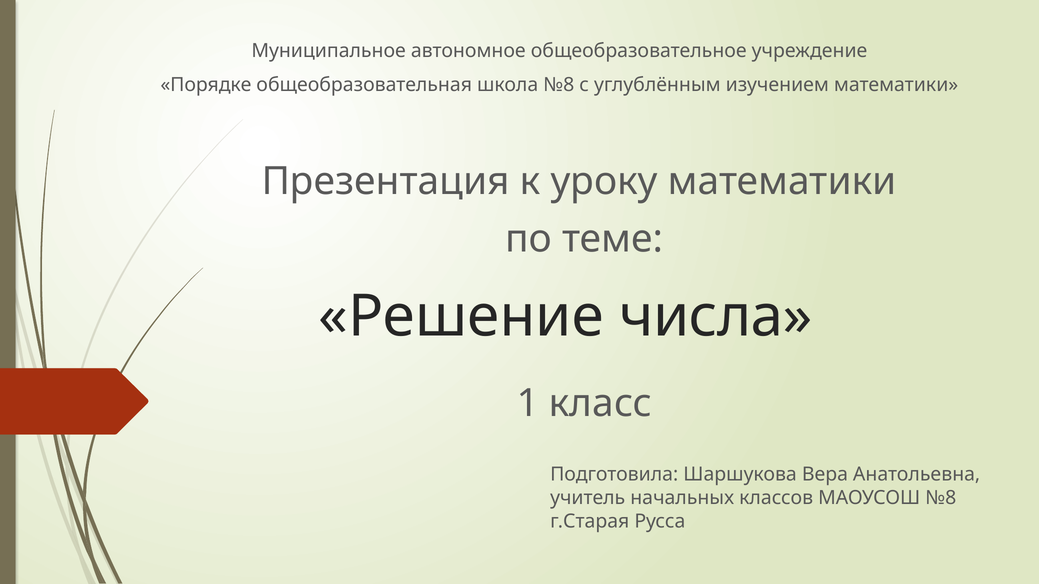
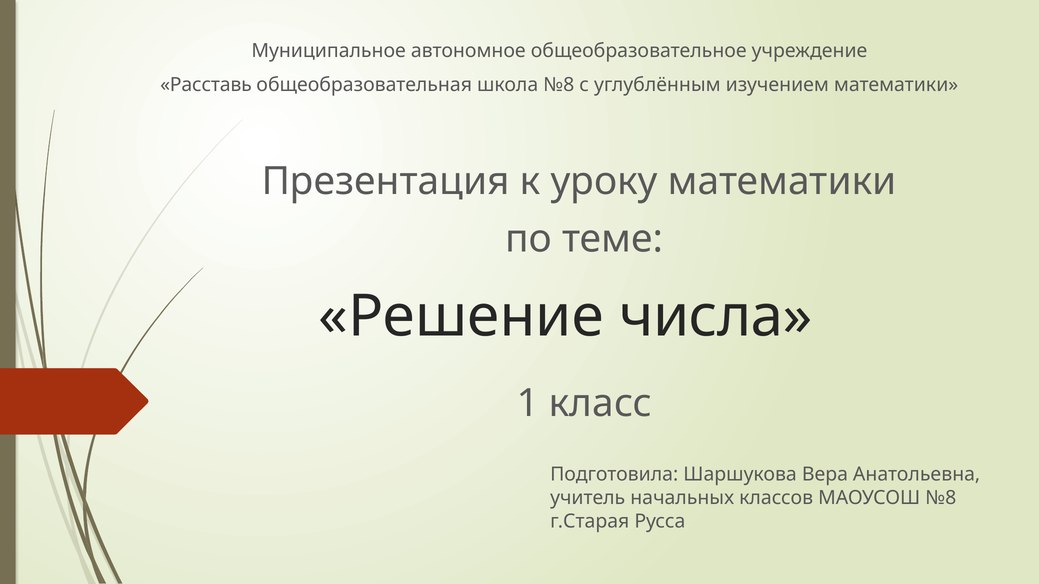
Порядке: Порядке -> Расставь
